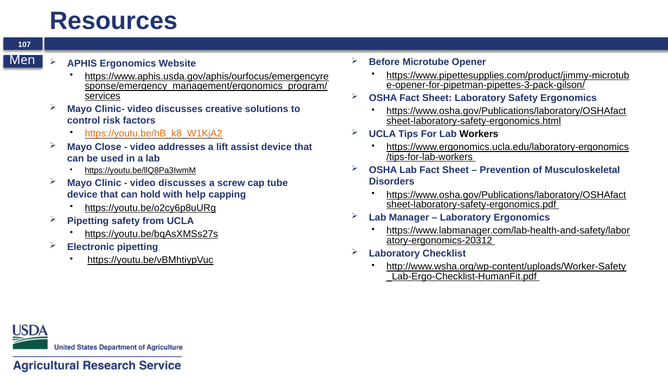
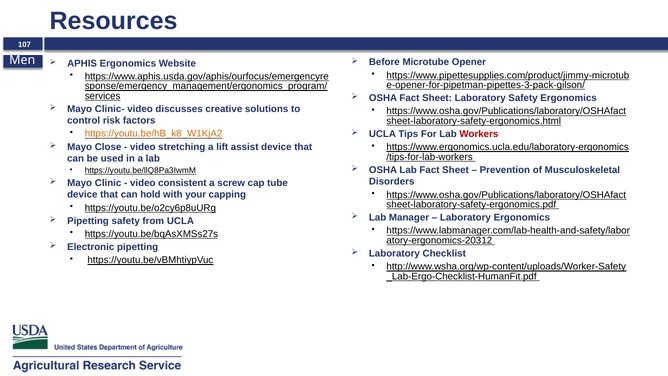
Workers colour: black -> red
addresses: addresses -> stretching
discusses at (182, 183): discusses -> consistent
help: help -> your
